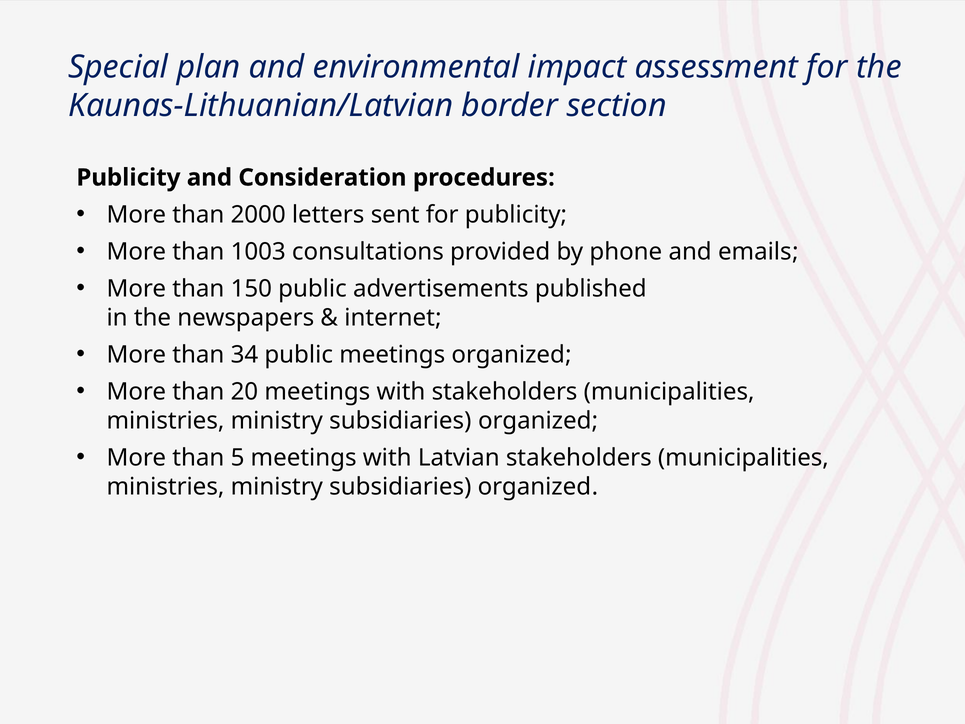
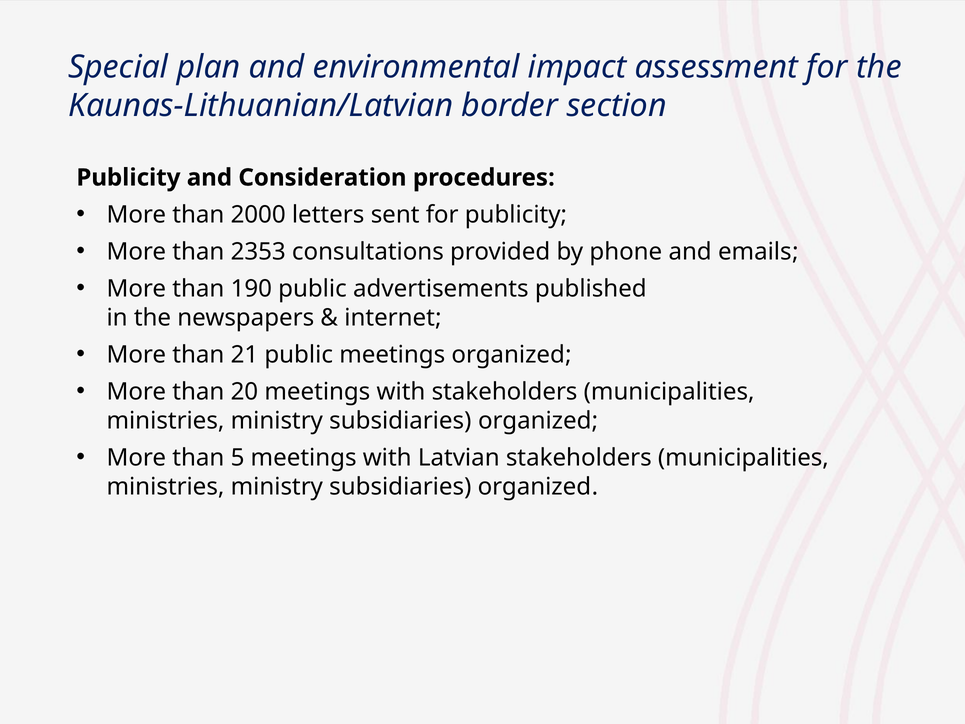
1003: 1003 -> 2353
150: 150 -> 190
34: 34 -> 21
